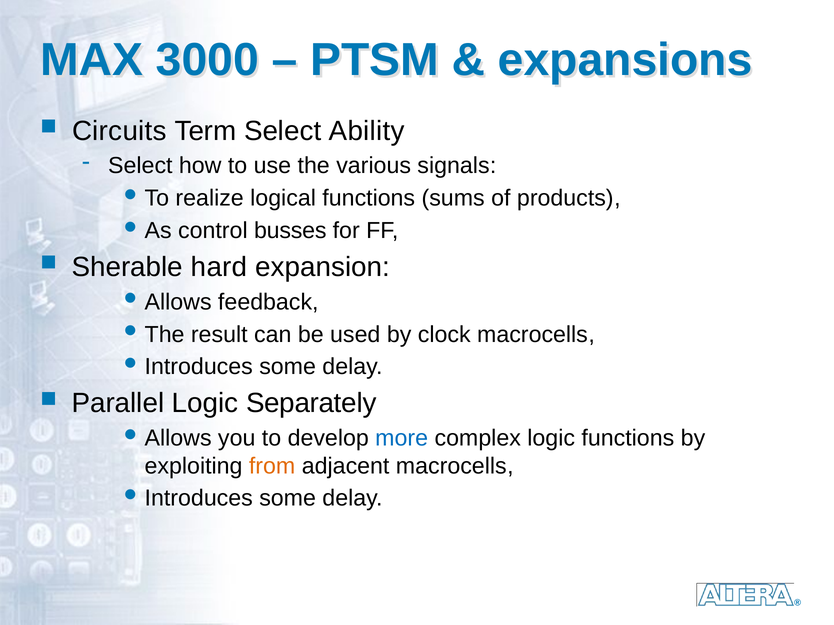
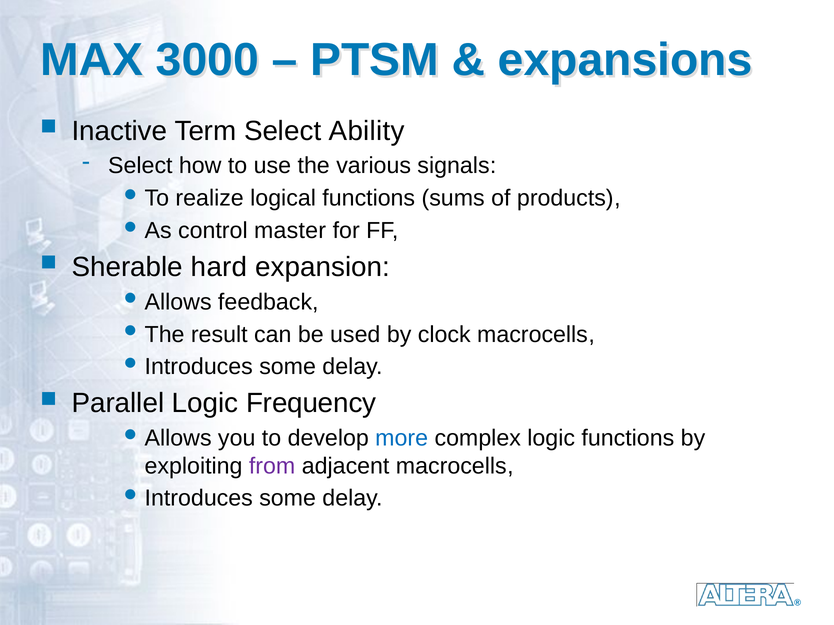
Circuits: Circuits -> Inactive
busses: busses -> master
Separately: Separately -> Frequency
from colour: orange -> purple
